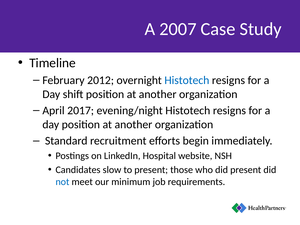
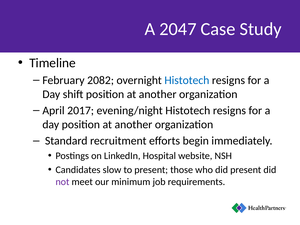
2007: 2007 -> 2047
2012: 2012 -> 2082
not colour: blue -> purple
